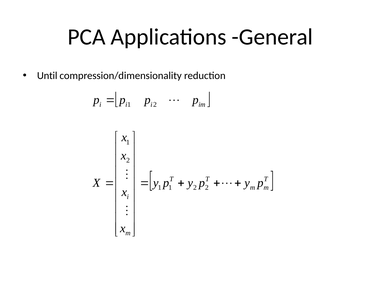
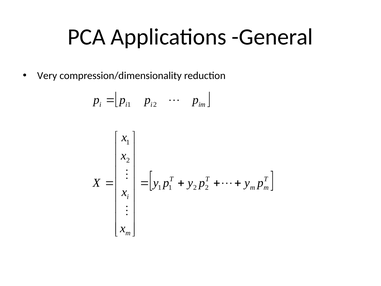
Until: Until -> Very
